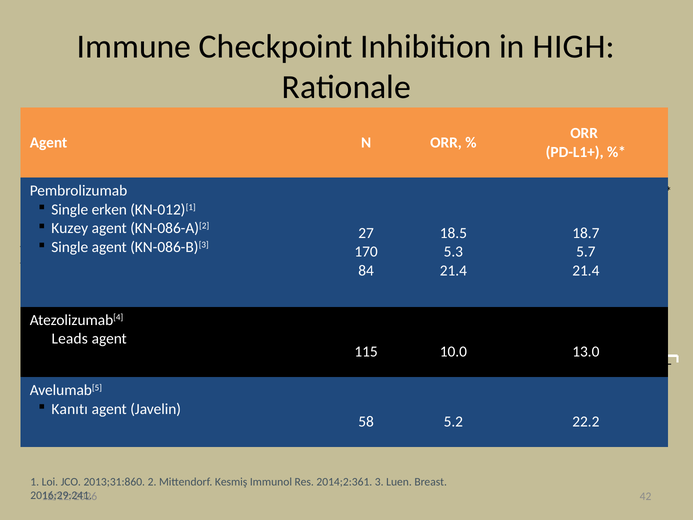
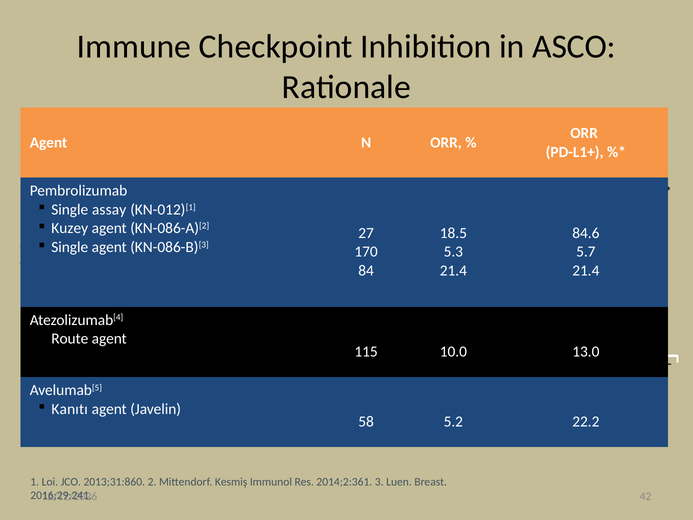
HIGH: HIGH -> ASCO
erken: erken -> assay
18.7: 18.7 -> 84.6
Leads: Leads -> Route
